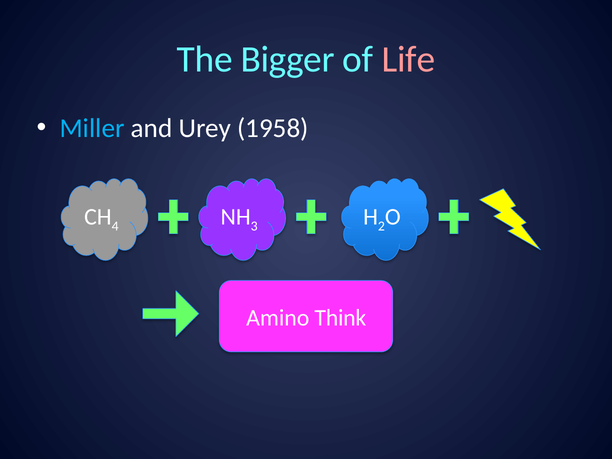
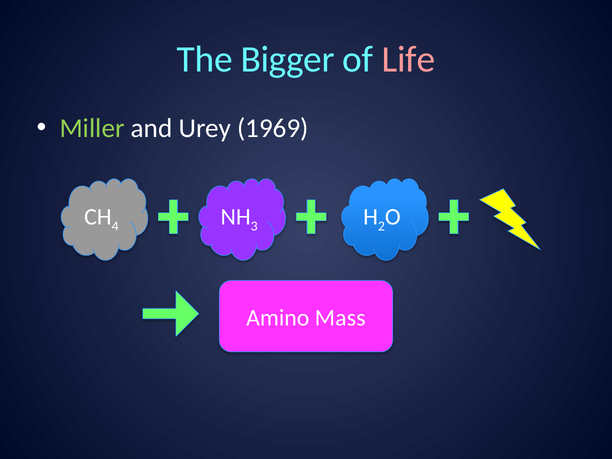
Miller colour: light blue -> light green
1958: 1958 -> 1969
Think: Think -> Mass
